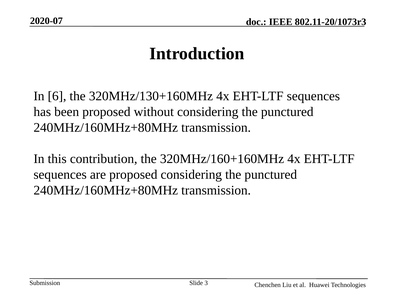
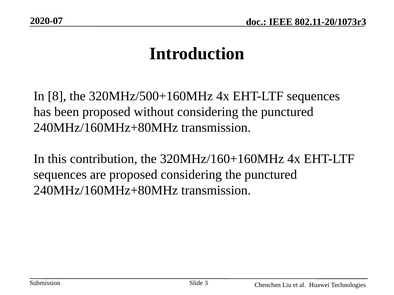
6: 6 -> 8
320MHz/130+160MHz: 320MHz/130+160MHz -> 320MHz/500+160MHz
